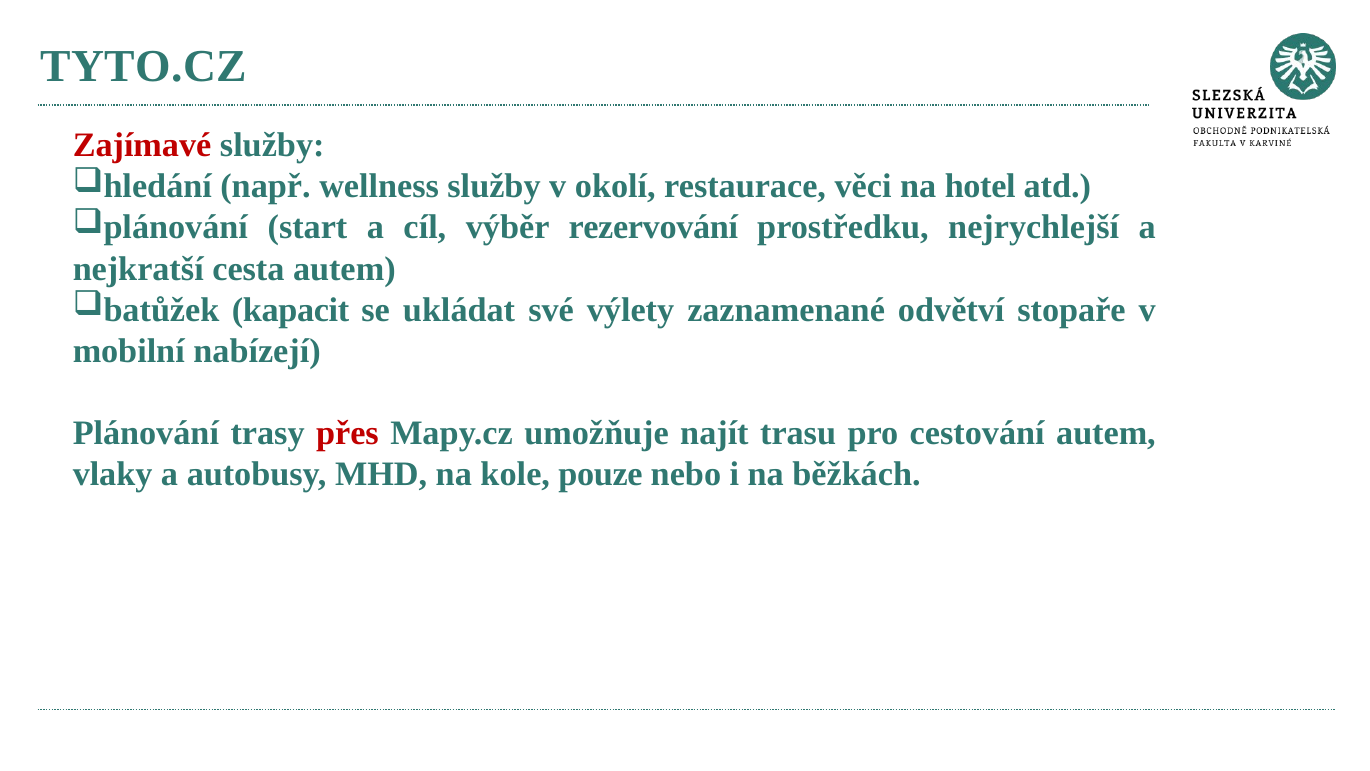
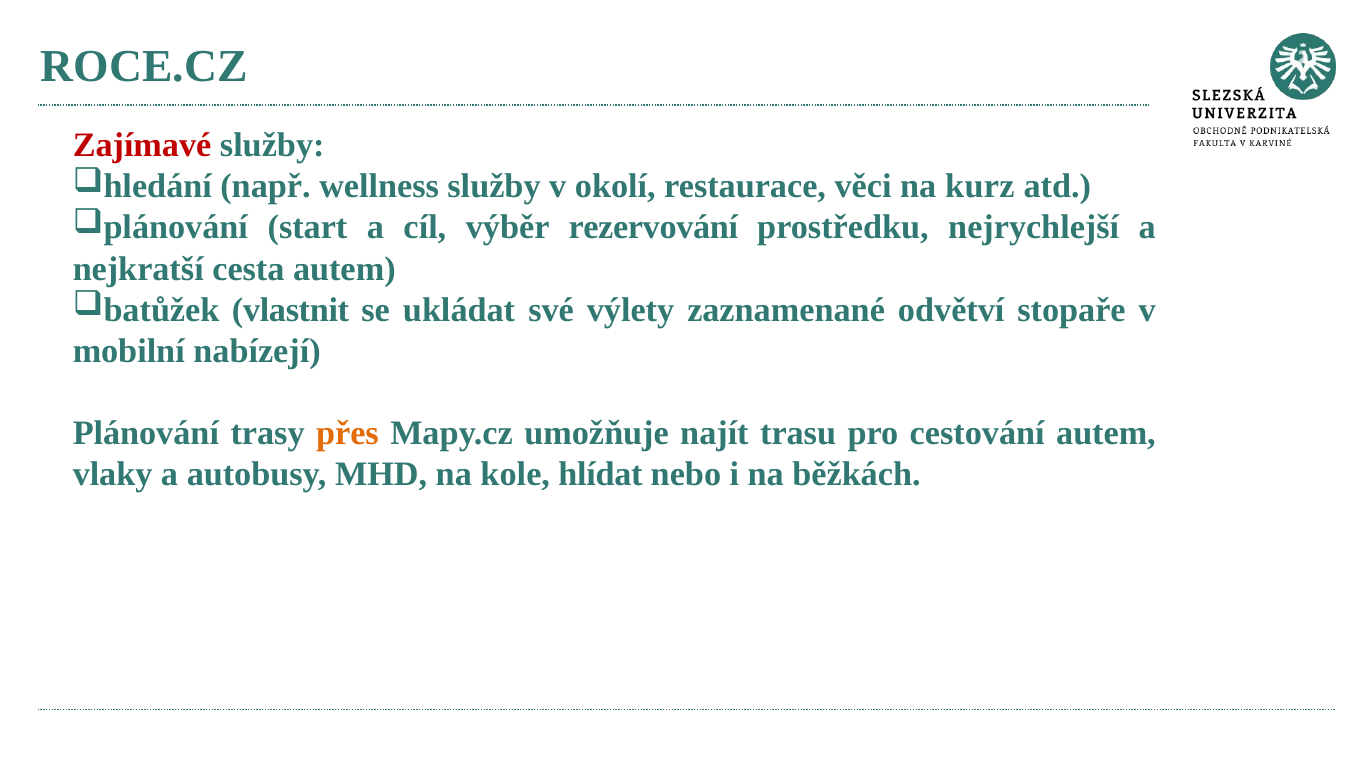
TYTO.CZ: TYTO.CZ -> ROCE.CZ
hotel: hotel -> kurz
kapacit: kapacit -> vlastnit
přes colour: red -> orange
pouze: pouze -> hlídat
